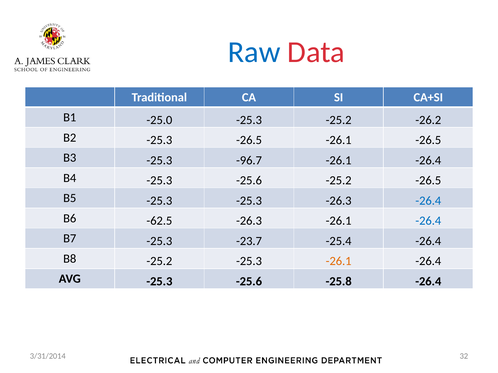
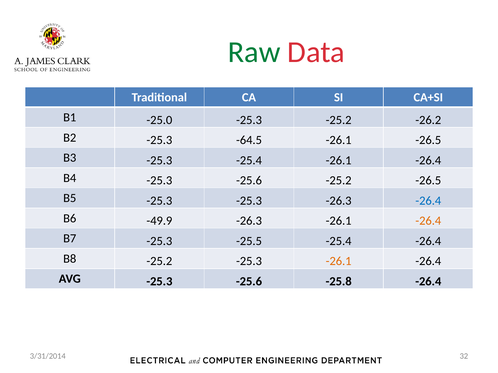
Raw colour: blue -> green
-25.3 -26.5: -26.5 -> -64.5
-25.3 -96.7: -96.7 -> -25.4
-62.5: -62.5 -> -49.9
-26.4 at (428, 221) colour: blue -> orange
-23.7: -23.7 -> -25.5
